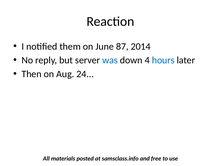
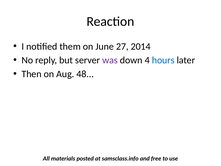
87: 87 -> 27
was colour: blue -> purple
24: 24 -> 48
